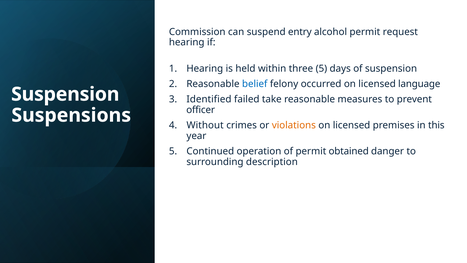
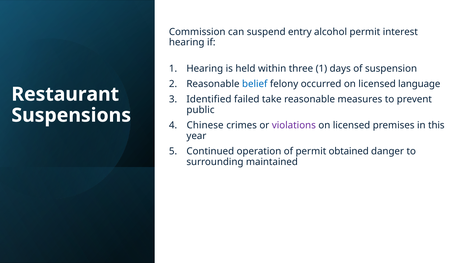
request: request -> interest
three 5: 5 -> 1
Suspension at (65, 94): Suspension -> Restaurant
officer: officer -> public
Without: Without -> Chinese
violations colour: orange -> purple
description: description -> maintained
